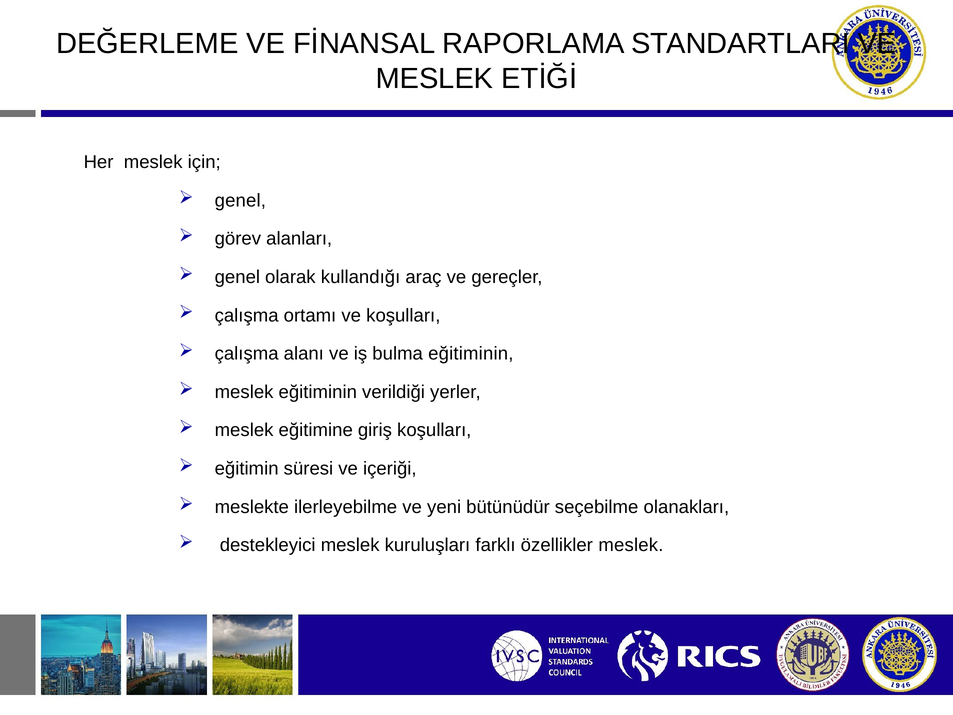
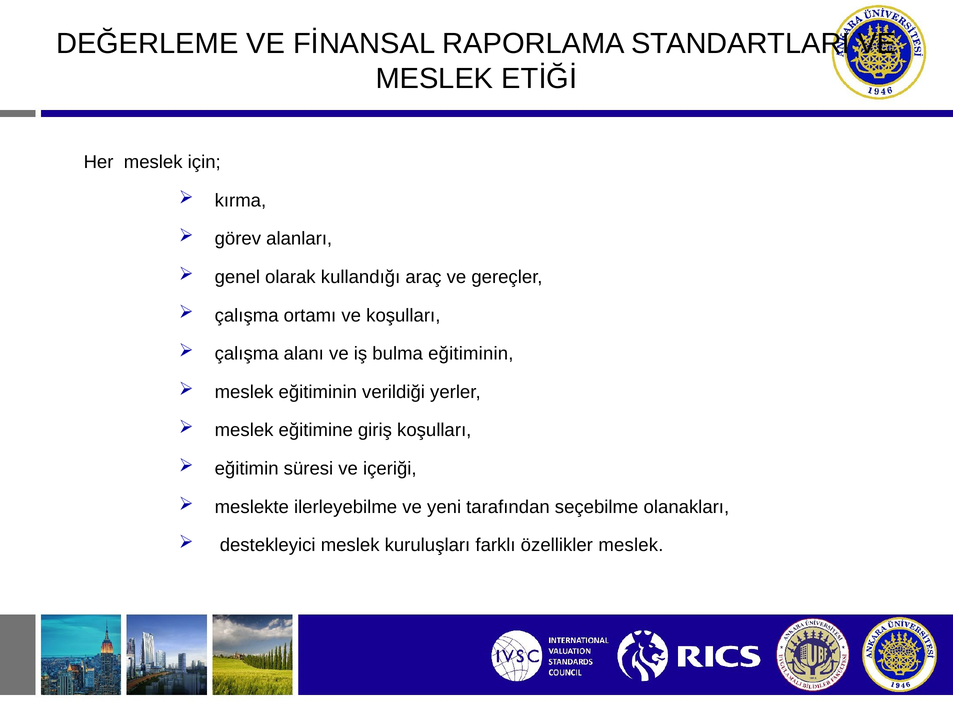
genel at (240, 200): genel -> kırma
bütünüdür: bütünüdür -> tarafından
